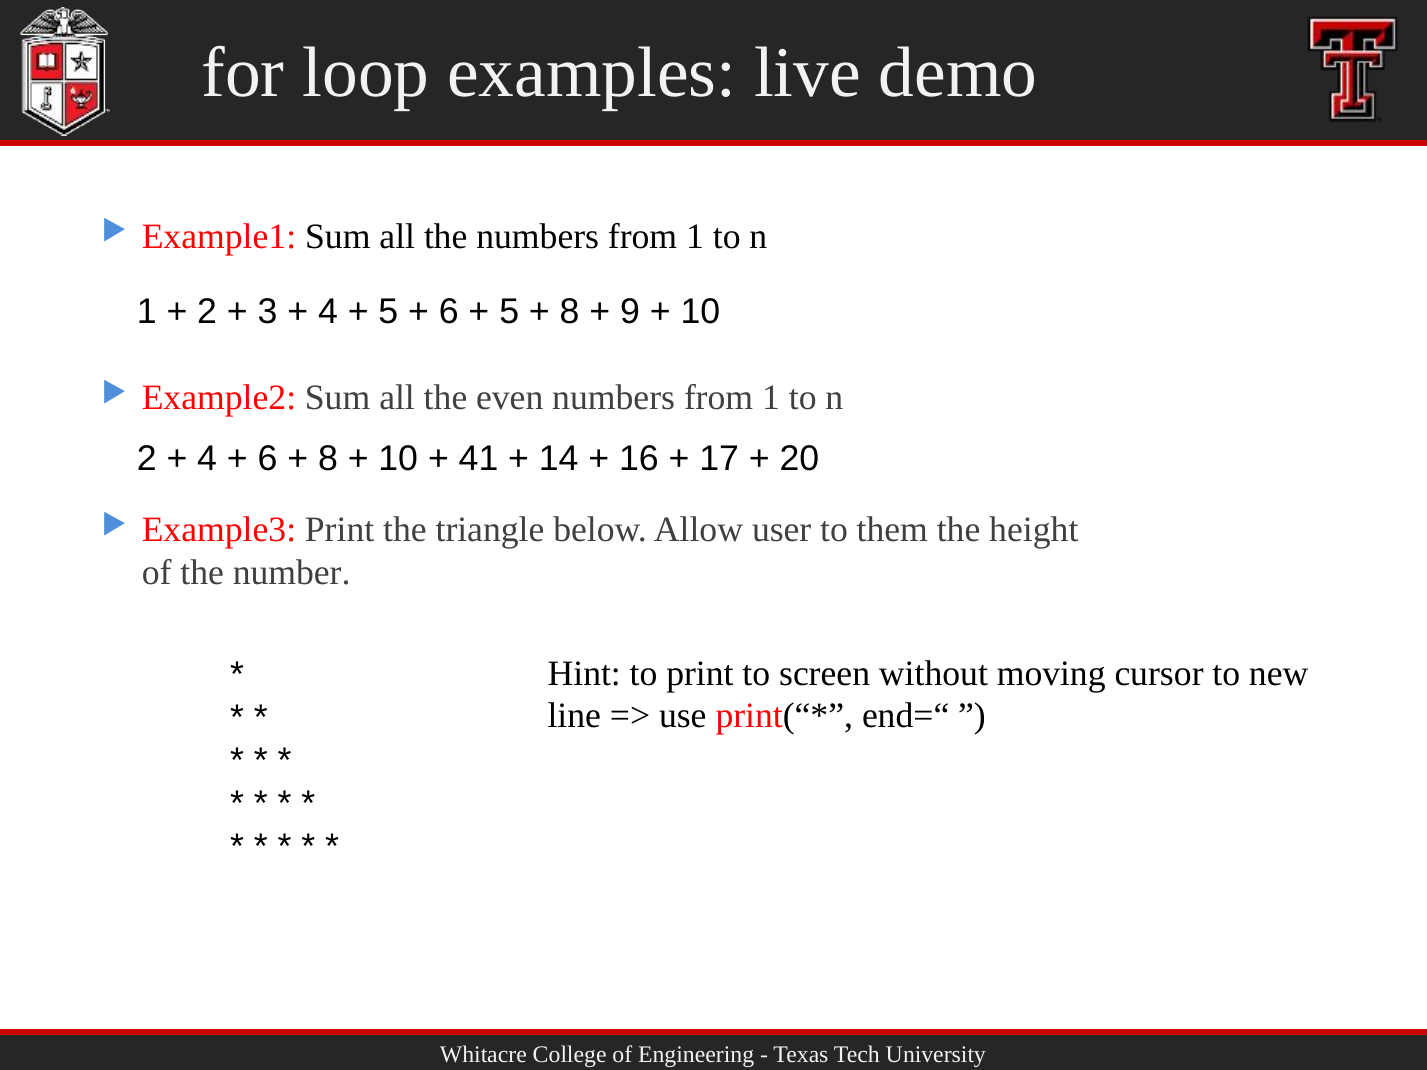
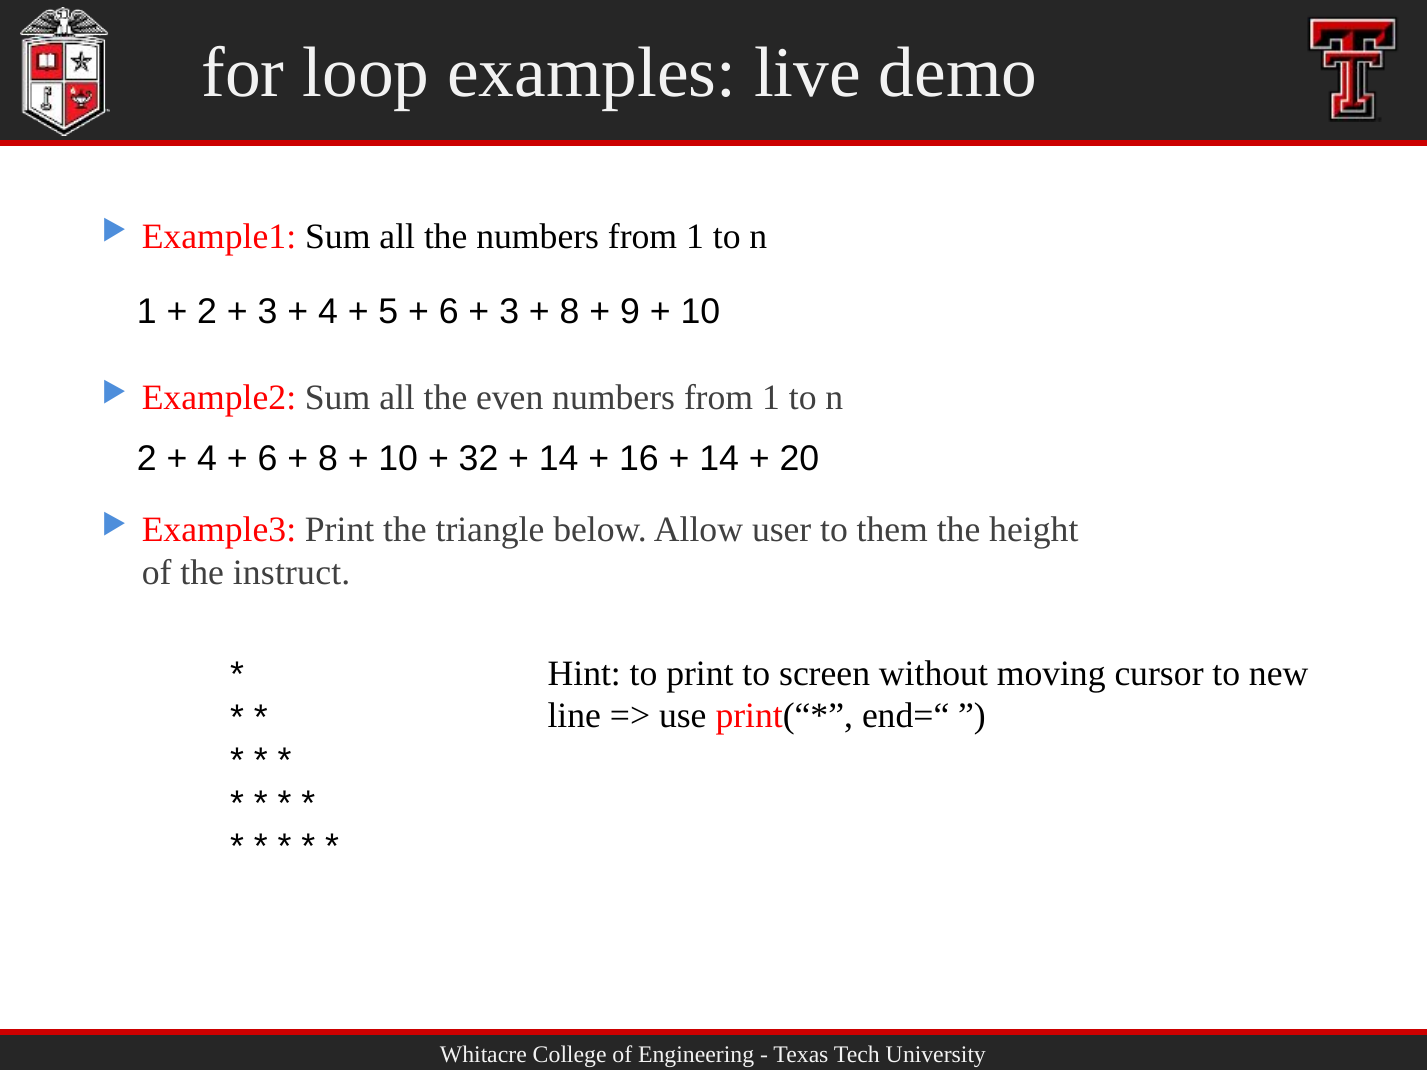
5 at (509, 312): 5 -> 3
41: 41 -> 32
17 at (719, 459): 17 -> 14
number: number -> instruct
